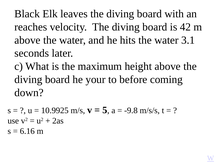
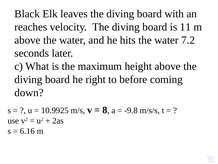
42: 42 -> 11
3.1: 3.1 -> 7.2
your: your -> right
5: 5 -> 8
